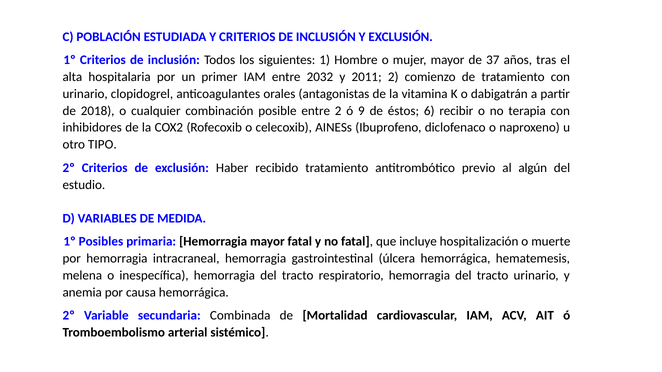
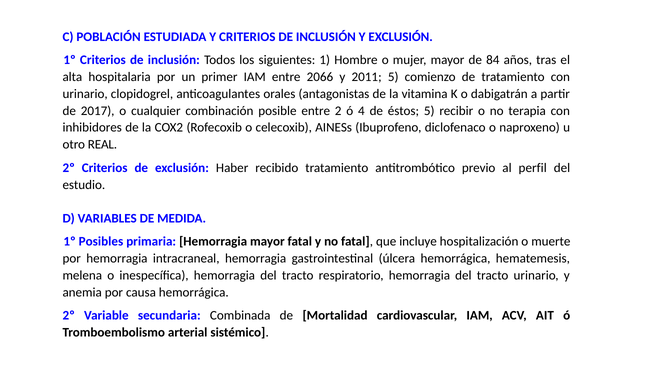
37: 37 -> 84
2032: 2032 -> 2066
2011 2: 2 -> 5
2018: 2018 -> 2017
9: 9 -> 4
éstos 6: 6 -> 5
TIPO: TIPO -> REAL
algún: algún -> perfil
